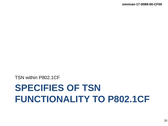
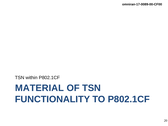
SPECIFIES: SPECIFIES -> MATERIAL
